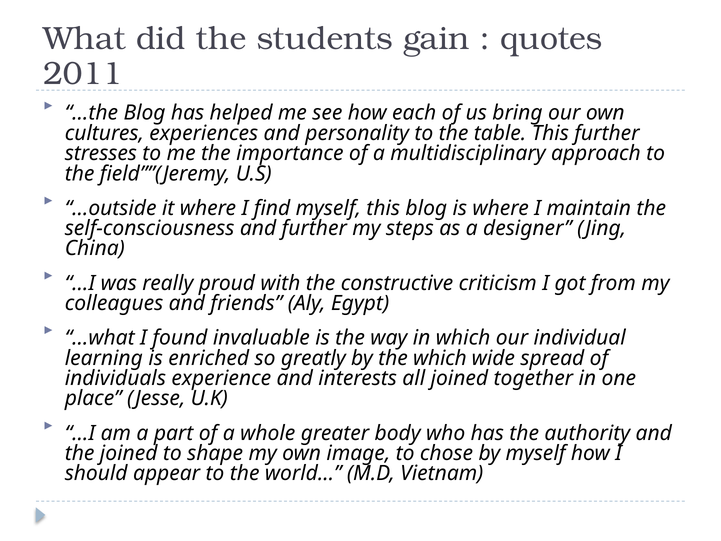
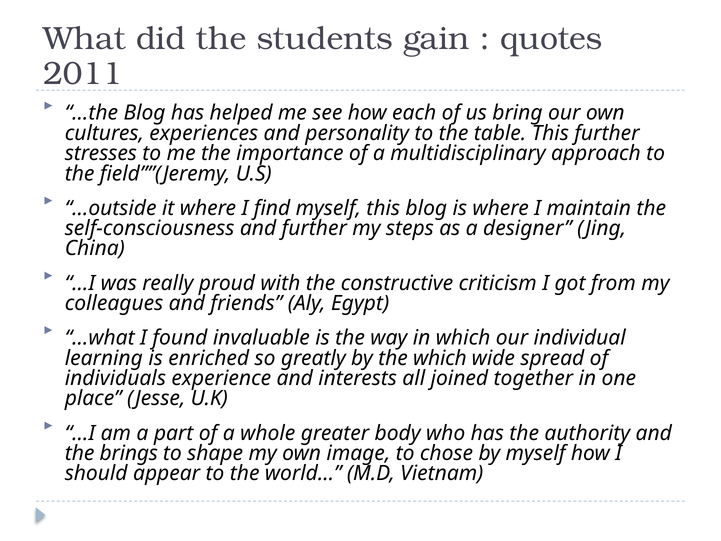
the joined: joined -> brings
